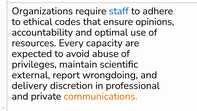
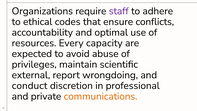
staff colour: blue -> purple
opinions: opinions -> conflicts
delivery: delivery -> conduct
